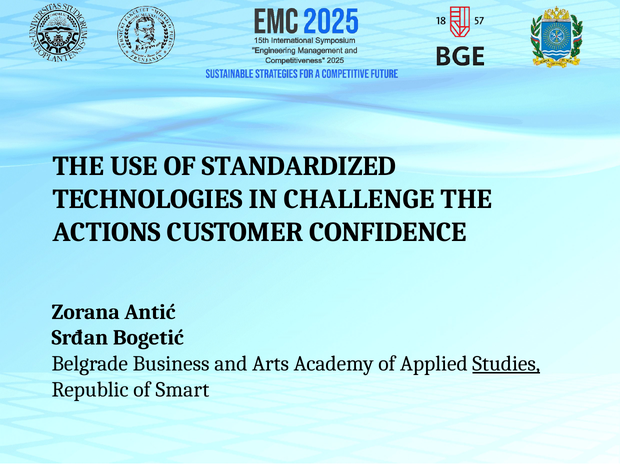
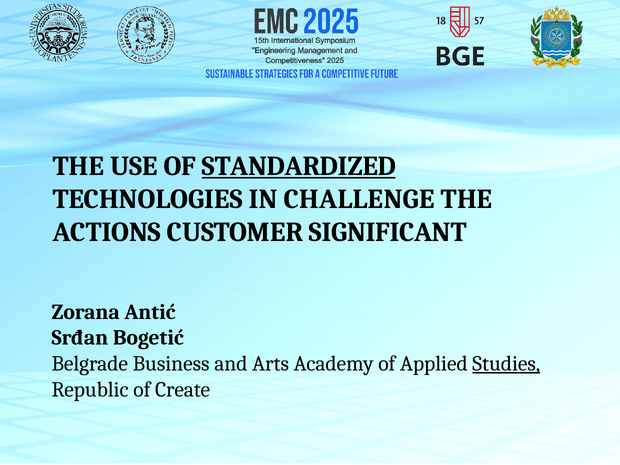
STANDARDIZED underline: none -> present
CONFIDENCE: CONFIDENCE -> SIGNIFICANT
Smart: Smart -> Create
